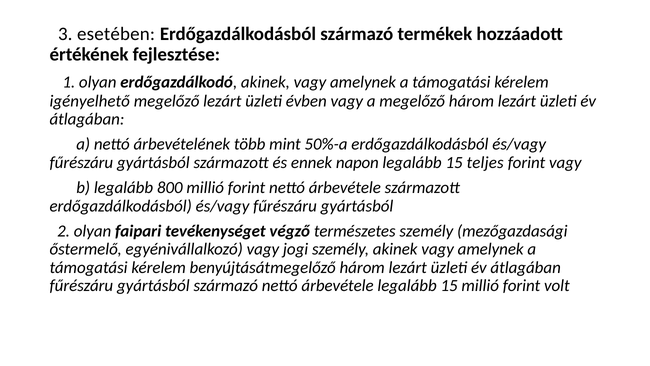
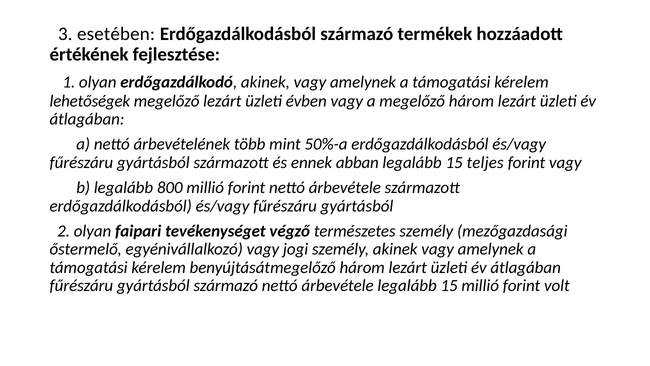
igényelhető: igényelhető -> lehetőségek
napon: napon -> abban
